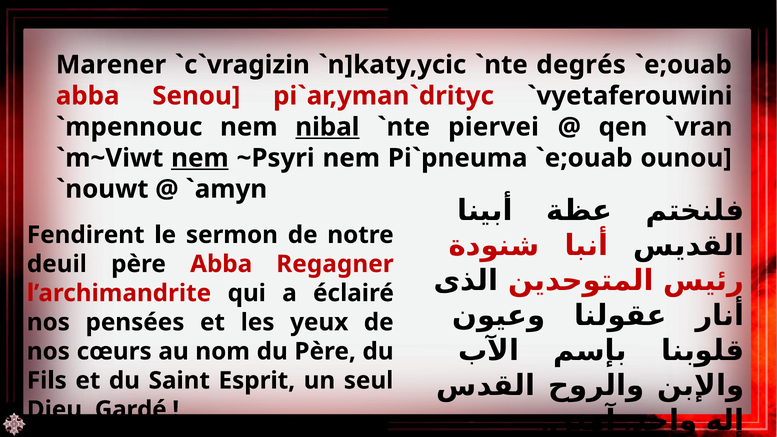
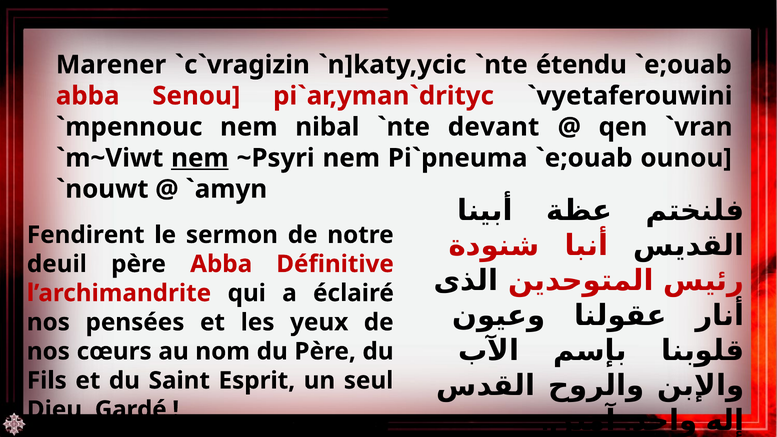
degrés: degrés -> étendu
nibal underline: present -> none
piervei: piervei -> devant
Regagner: Regagner -> Définitive
